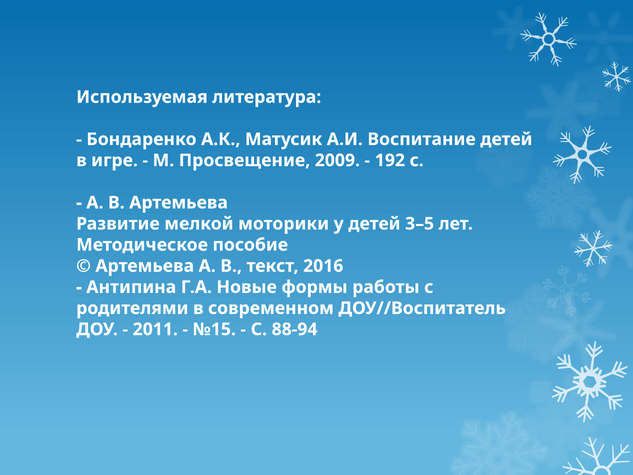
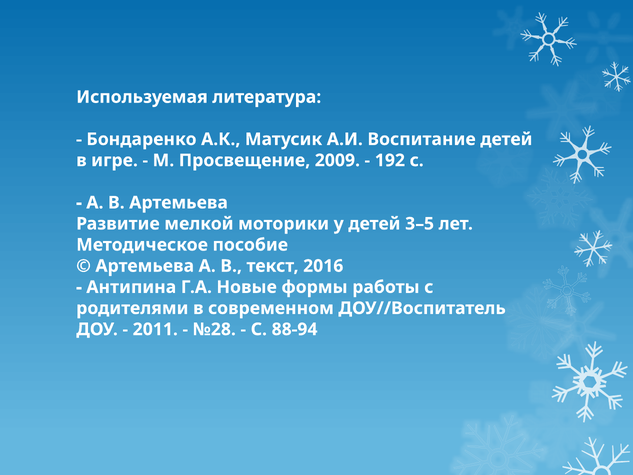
№15: №15 -> №28
